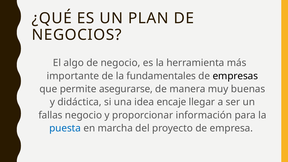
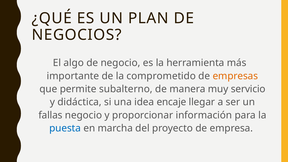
fundamentales: fundamentales -> comprometido
empresas colour: black -> orange
asegurarse: asegurarse -> subalterno
buenas: buenas -> servicio
